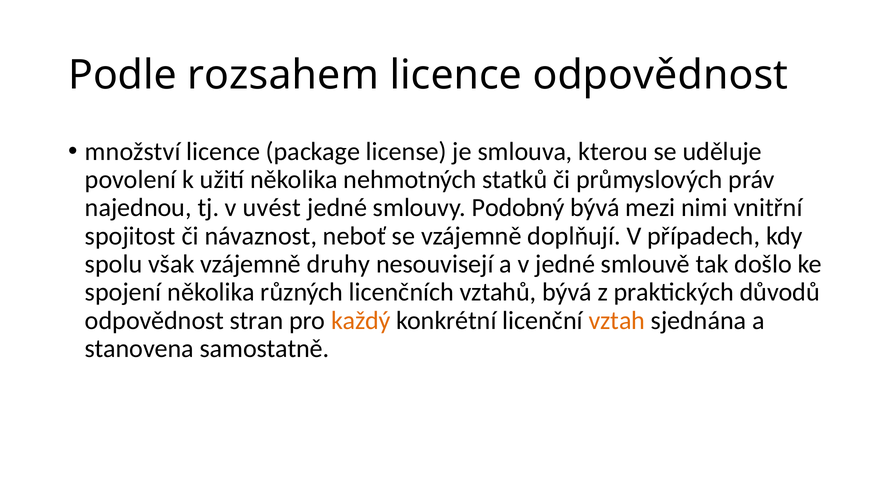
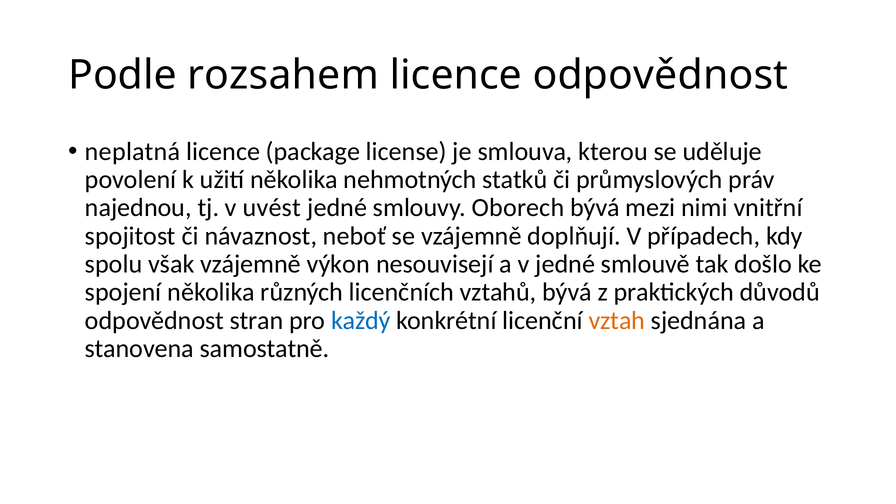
množství: množství -> neplatná
Podobný: Podobný -> Oborech
druhy: druhy -> výkon
každý colour: orange -> blue
